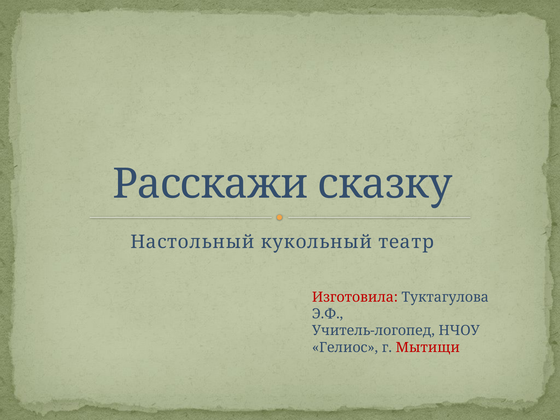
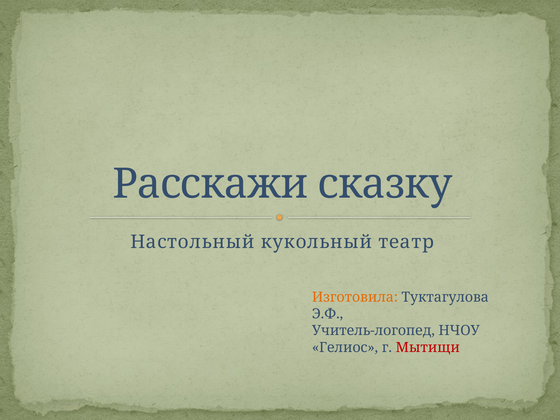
Изготовила colour: red -> orange
